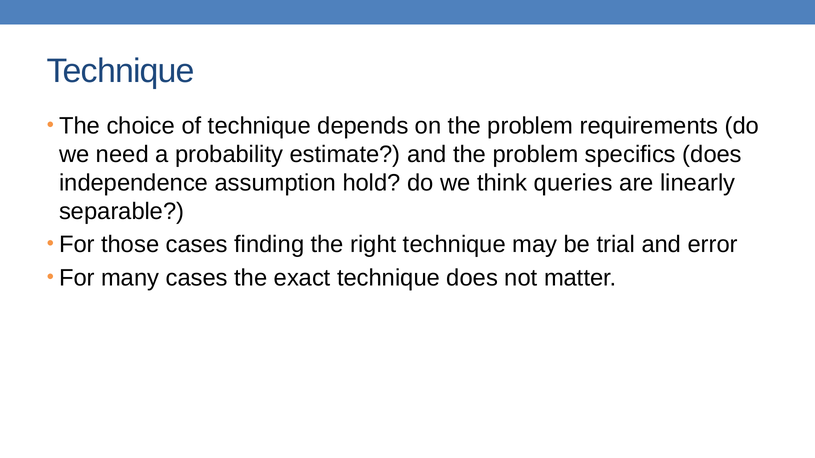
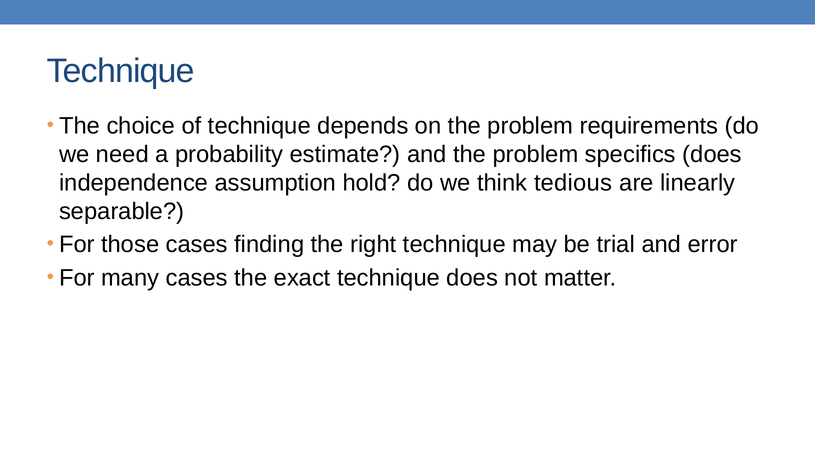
queries: queries -> tedious
